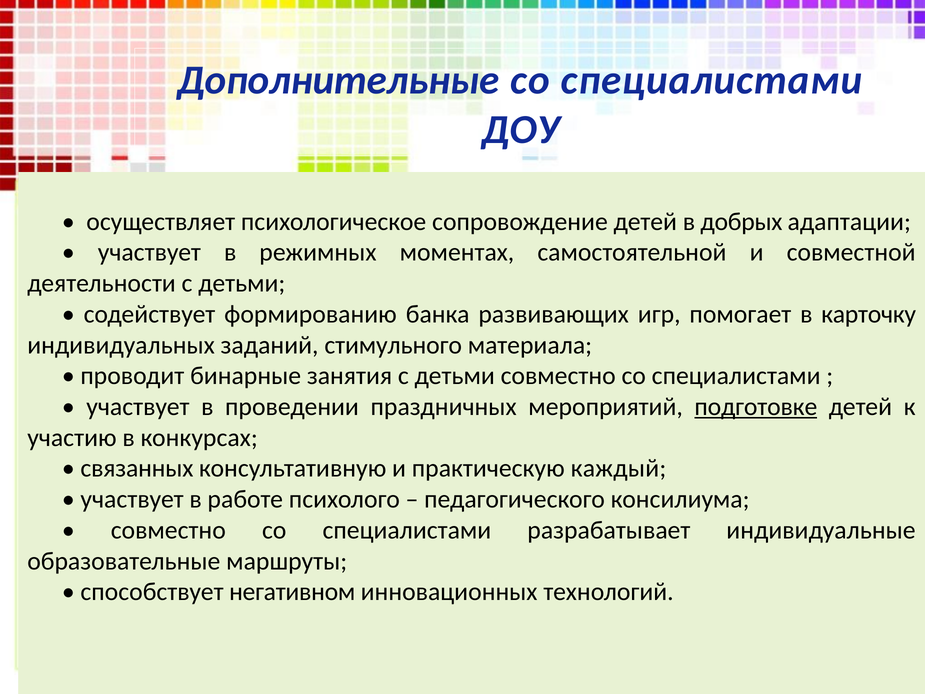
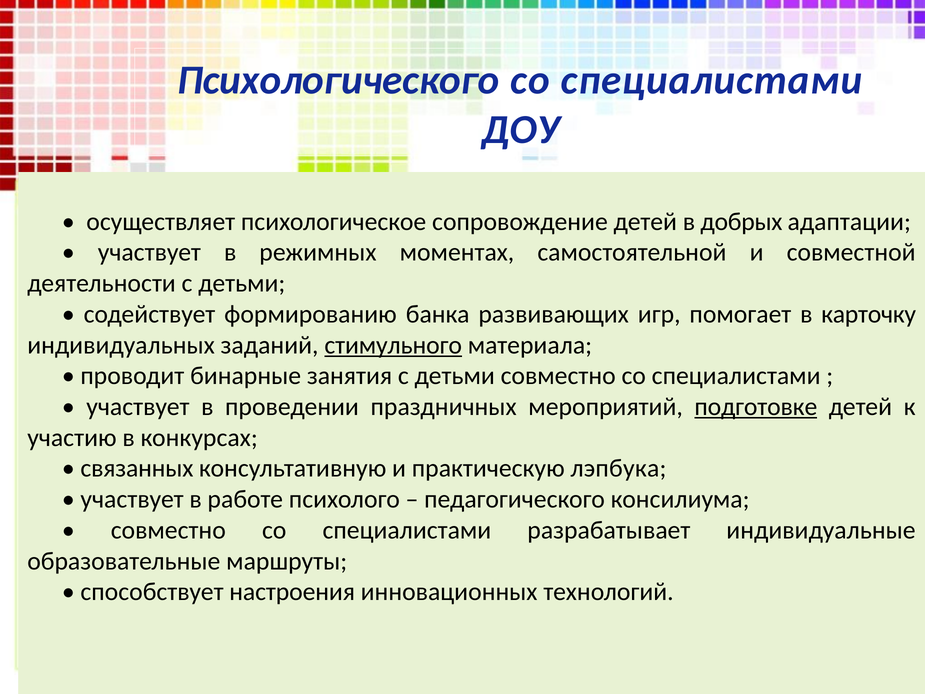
Дополнительные: Дополнительные -> Психологического
стимульного underline: none -> present
каждый: каждый -> лэпбука
негативном: негативном -> настроения
